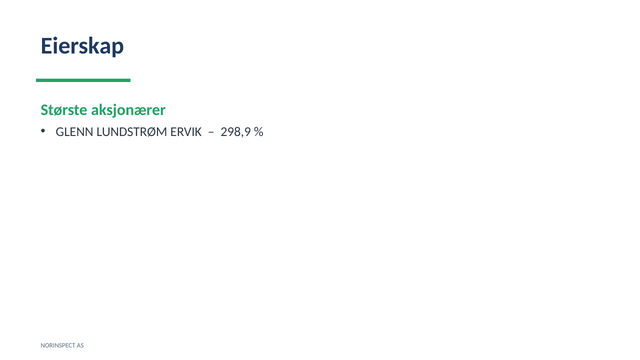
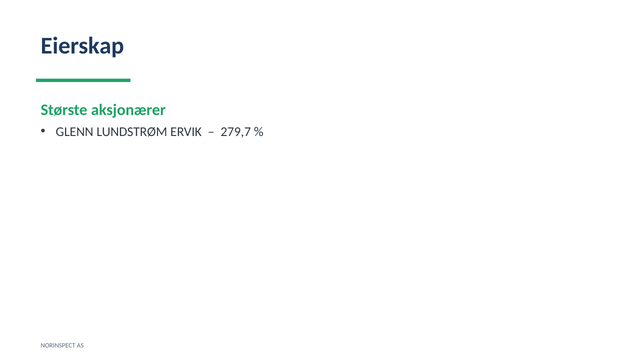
298,9: 298,9 -> 279,7
